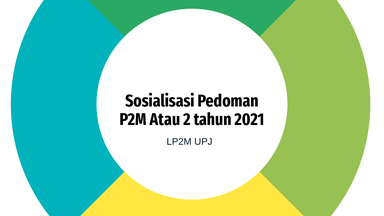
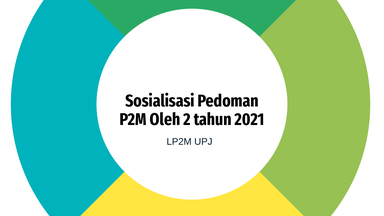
Atau: Atau -> Oleh
